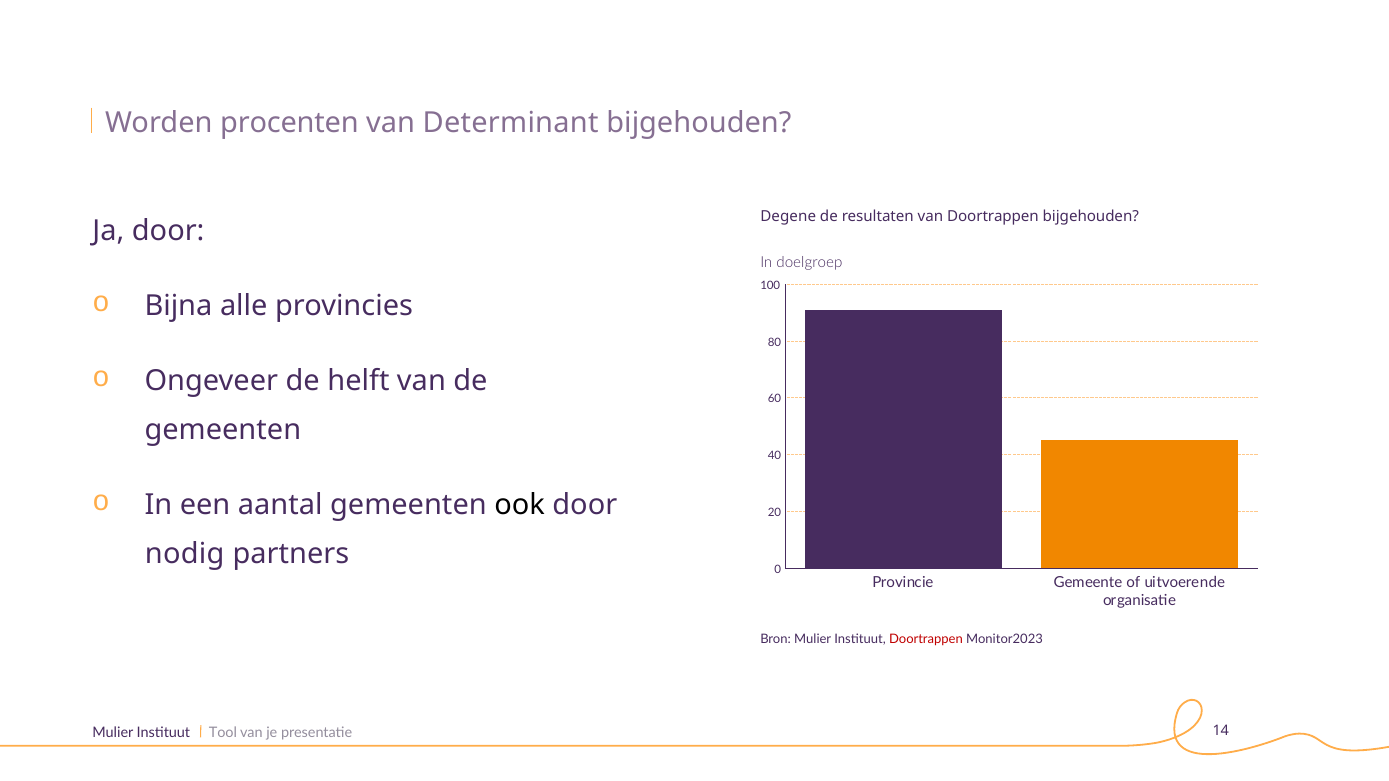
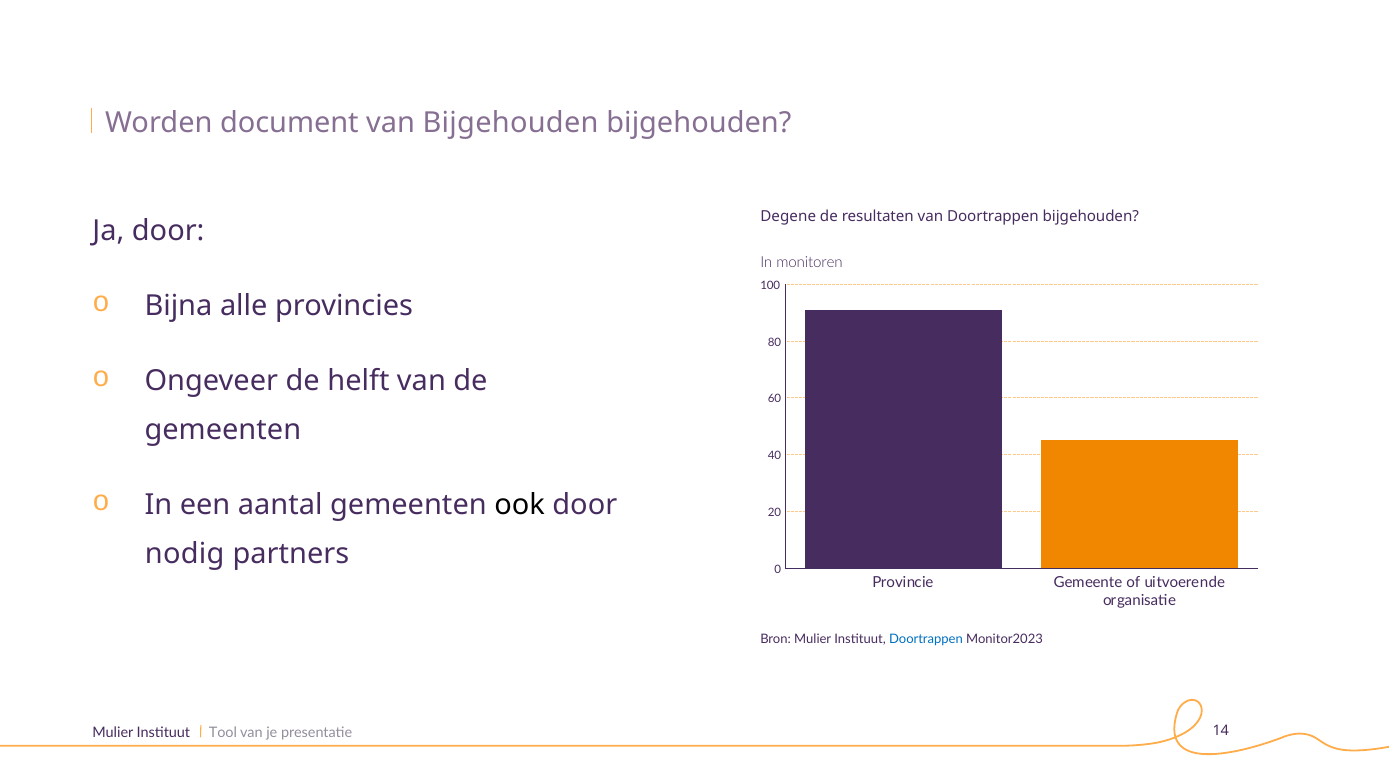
procenten: procenten -> document
van Determinant: Determinant -> Bijgehouden
doelgroep: doelgroep -> monitoren
Doortrappen at (926, 639) colour: red -> blue
